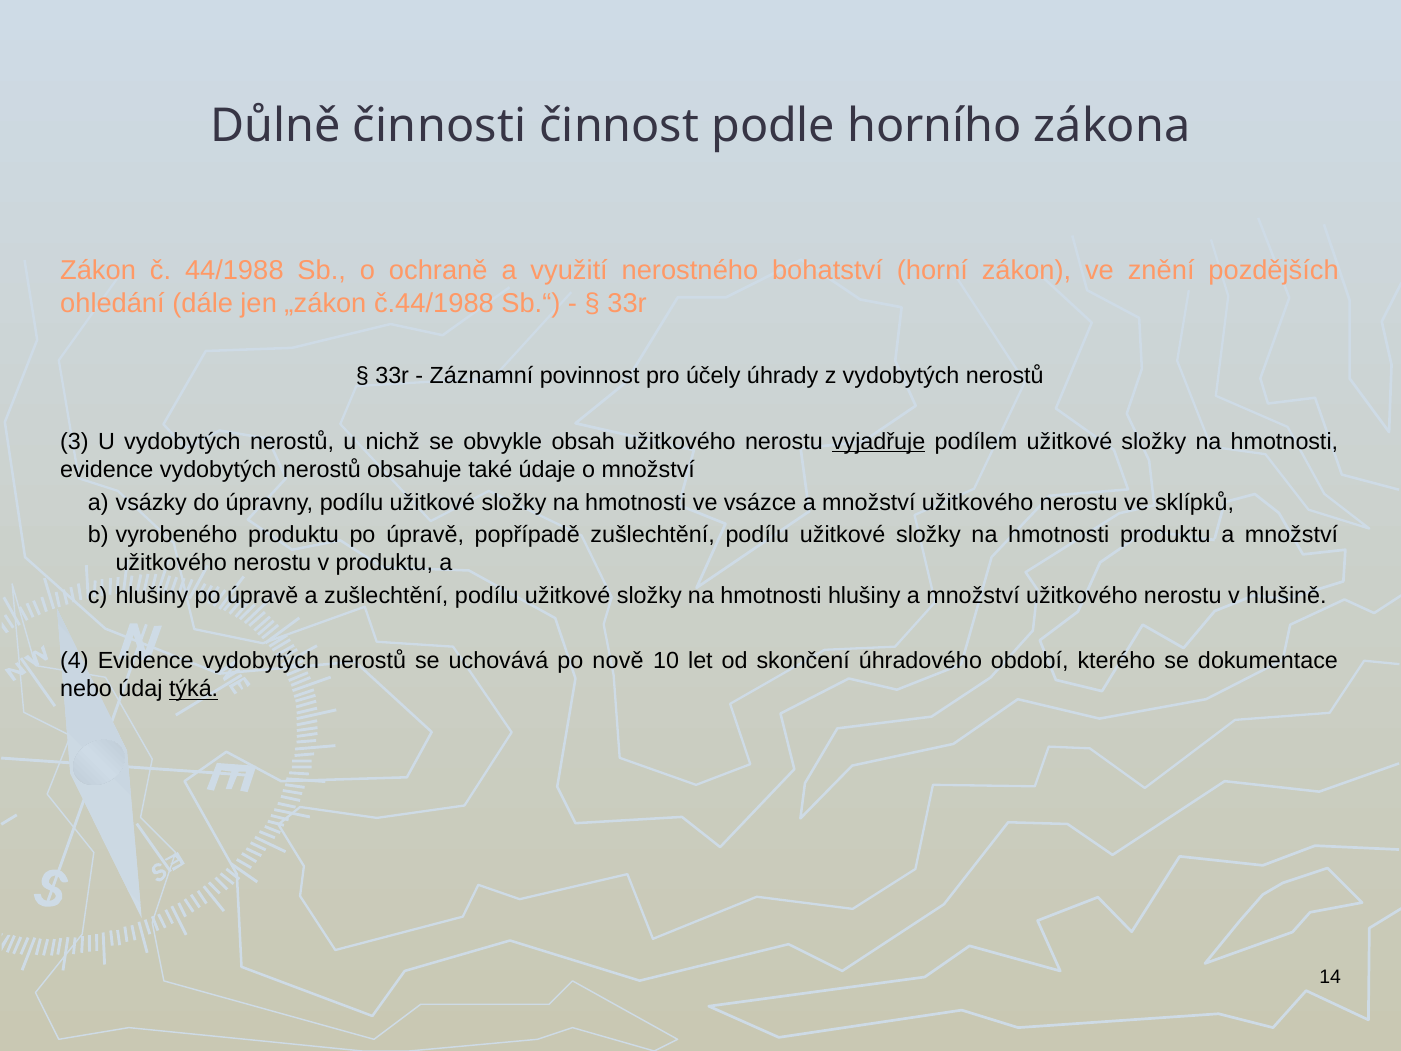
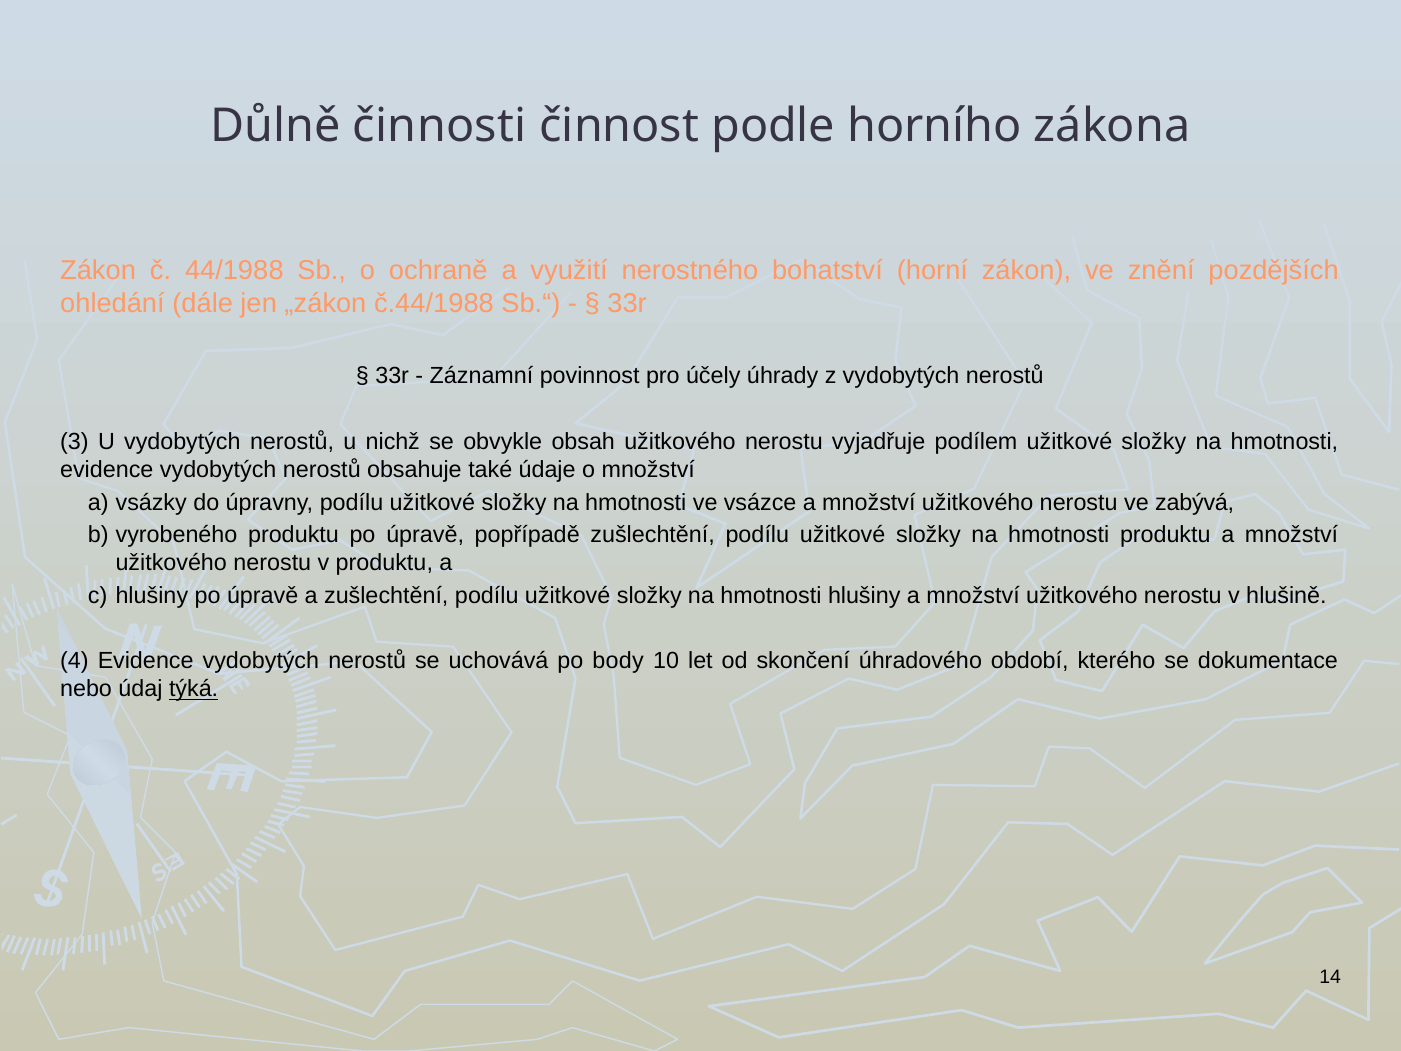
vyjadřuje underline: present -> none
sklípků: sklípků -> zabývá
nově: nově -> body
